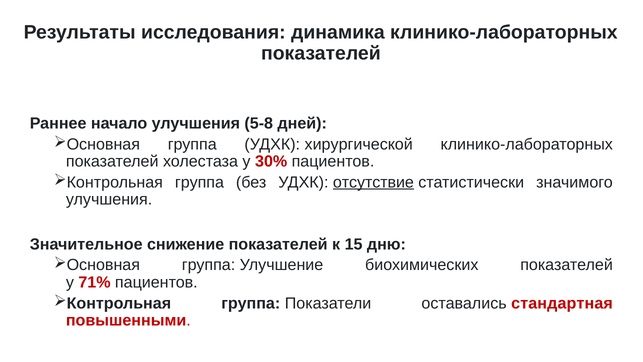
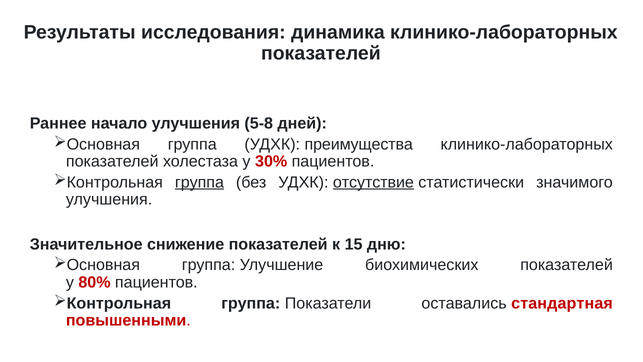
хирургической: хирургической -> преимущества
группа at (199, 182) underline: none -> present
71%: 71% -> 80%
